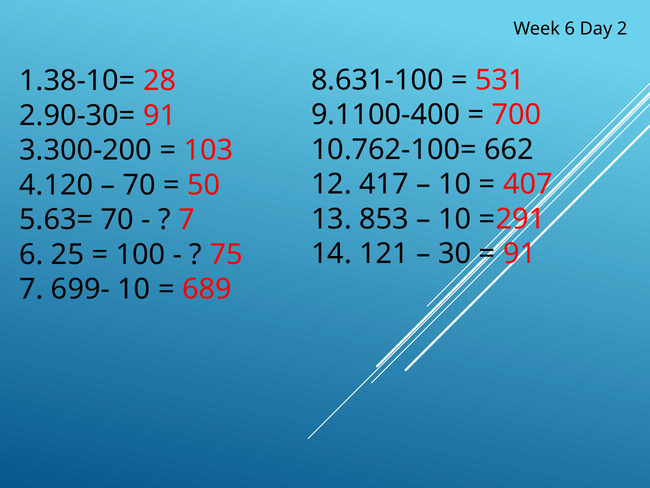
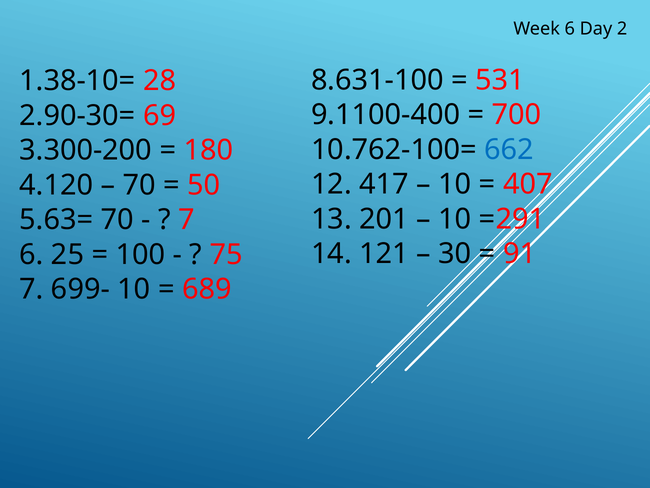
2.90-30= 91: 91 -> 69
662 colour: black -> blue
103: 103 -> 180
853: 853 -> 201
